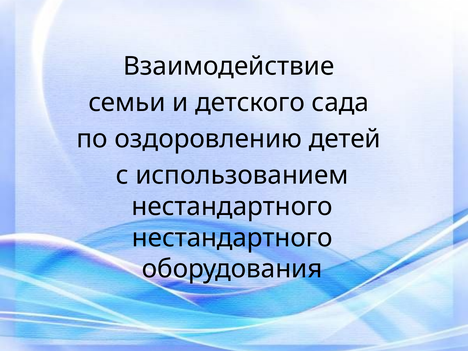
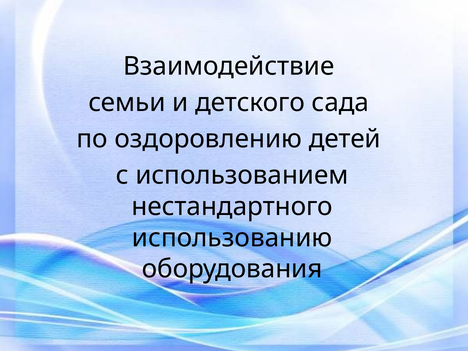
нестандартного at (232, 238): нестандартного -> использованию
